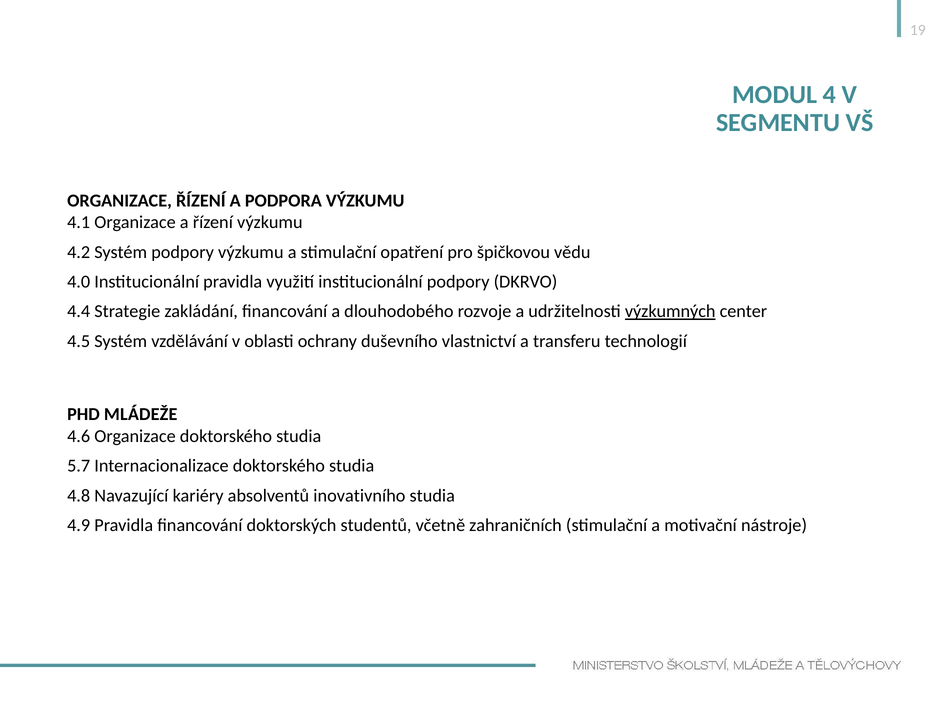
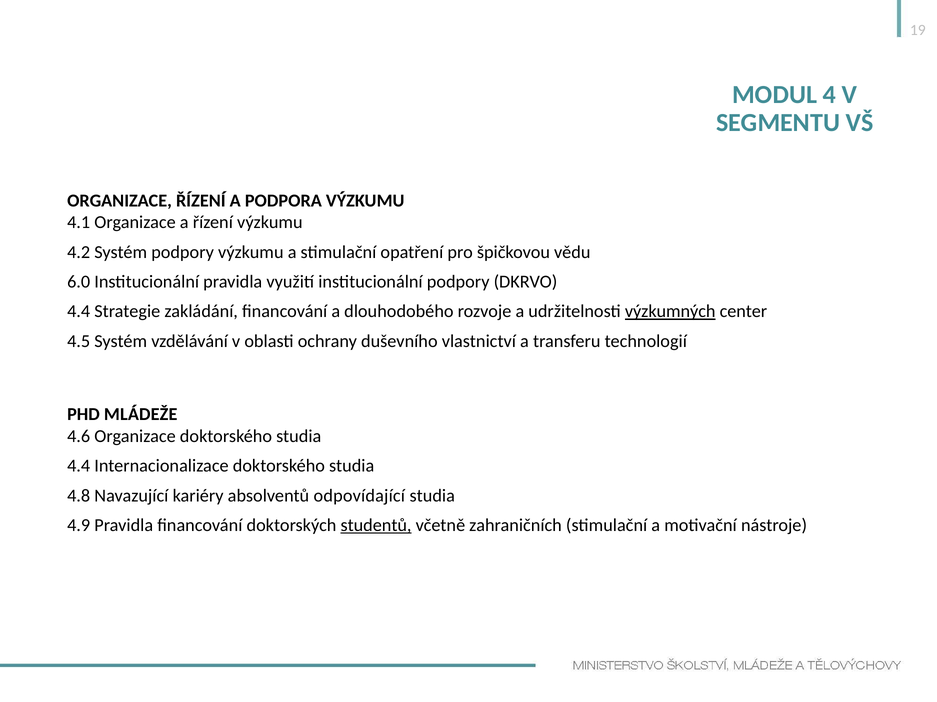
4.0: 4.0 -> 6.0
5.7 at (79, 466): 5.7 -> 4.4
inovativního: inovativního -> odpovídající
studentů underline: none -> present
